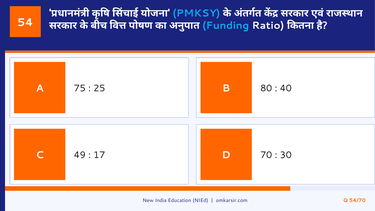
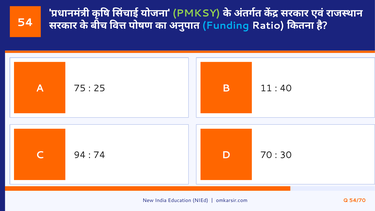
PMKSY colour: light blue -> light green
80: 80 -> 11
49: 49 -> 94
17: 17 -> 74
